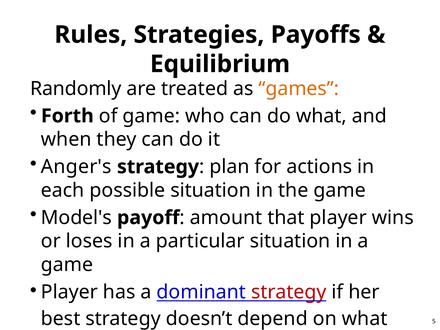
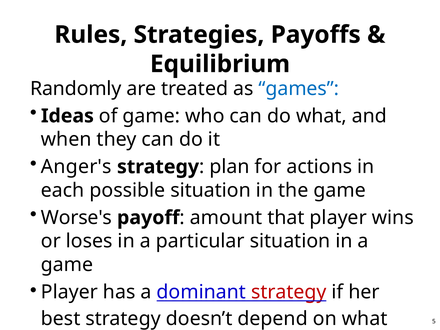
games colour: orange -> blue
Forth: Forth -> Ideas
Model's: Model's -> Worse's
